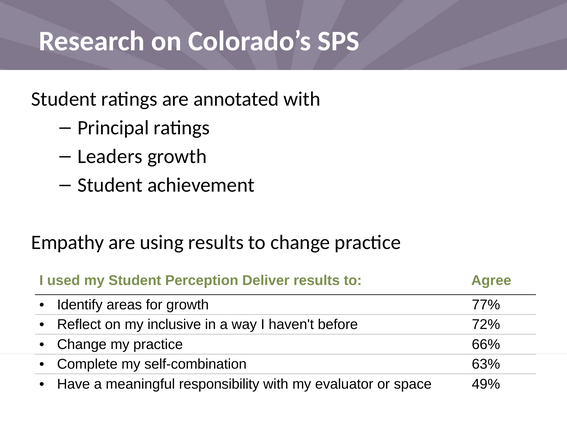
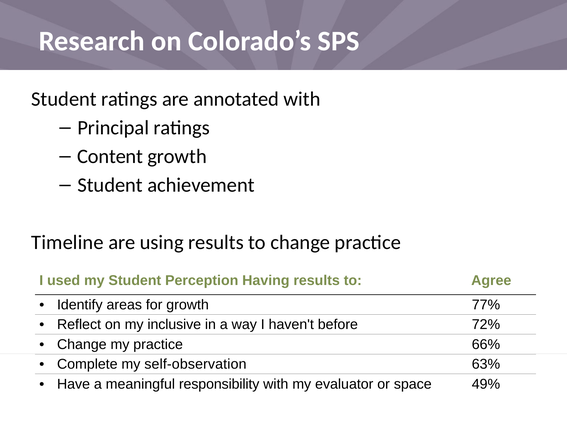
Leaders: Leaders -> Content
Empathy: Empathy -> Timeline
Deliver: Deliver -> Having
self-combination: self-combination -> self-observation
